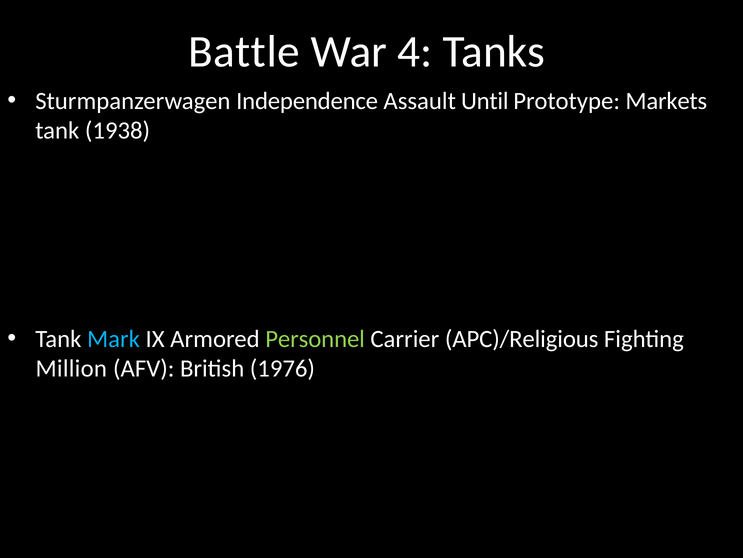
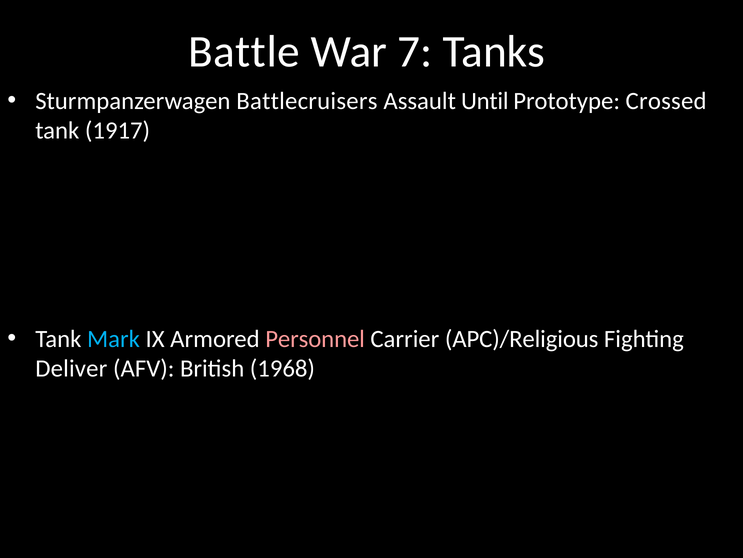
4: 4 -> 7
Independence: Independence -> Battlecruisers
Markets: Markets -> Crossed
1938: 1938 -> 1917
Personnel colour: light green -> pink
Million: Million -> Deliver
1976: 1976 -> 1968
